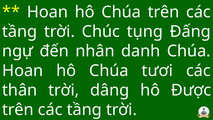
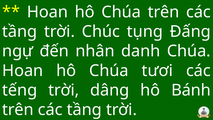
thân: thân -> tếng
Được: Được -> Bánh
